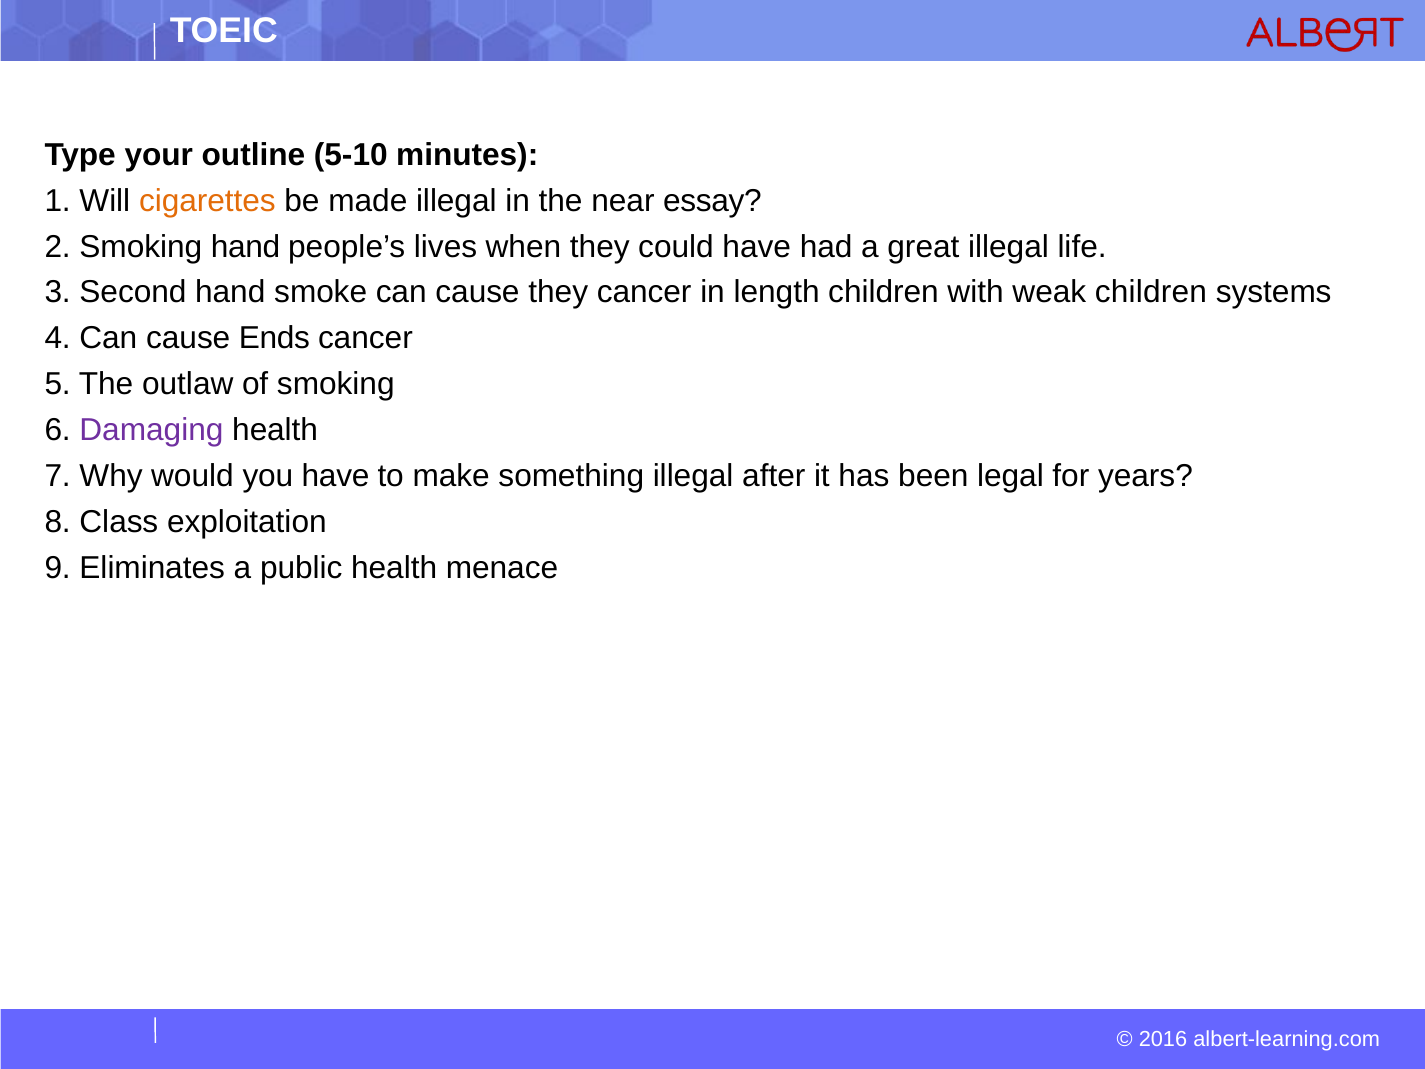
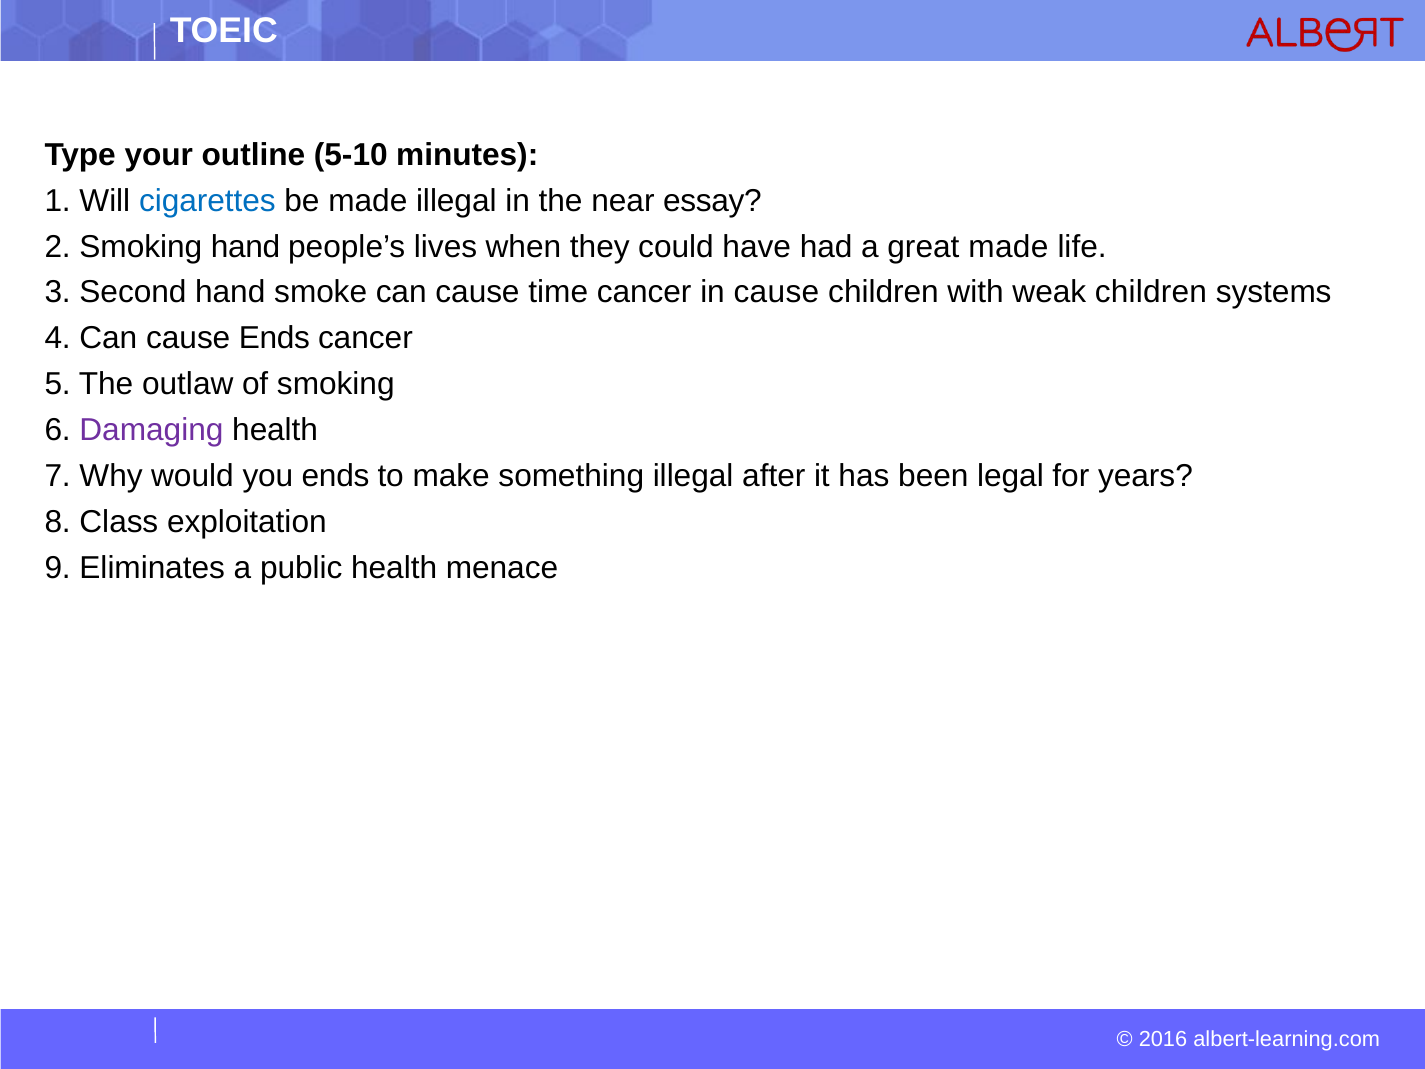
cigarettes colour: orange -> blue
great illegal: illegal -> made
cause they: they -> time
in length: length -> cause
you have: have -> ends
